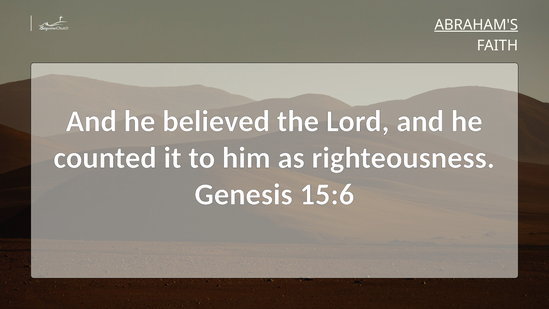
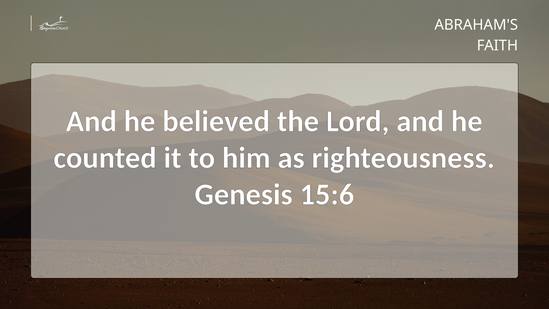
ABRAHAM'S underline: present -> none
